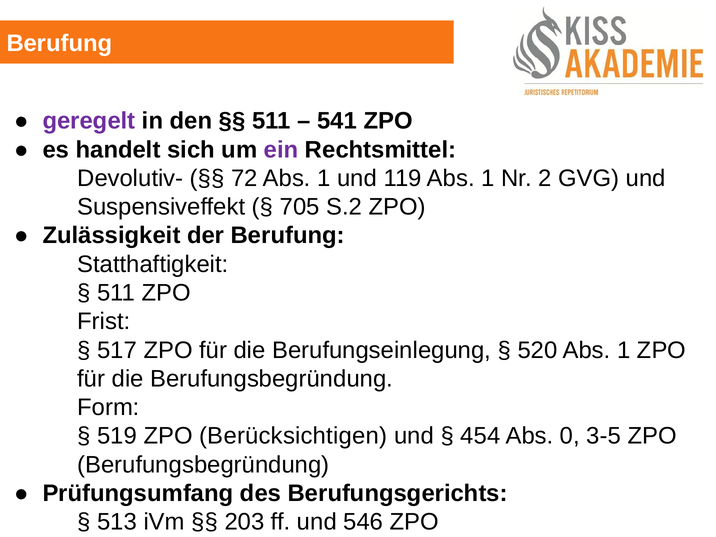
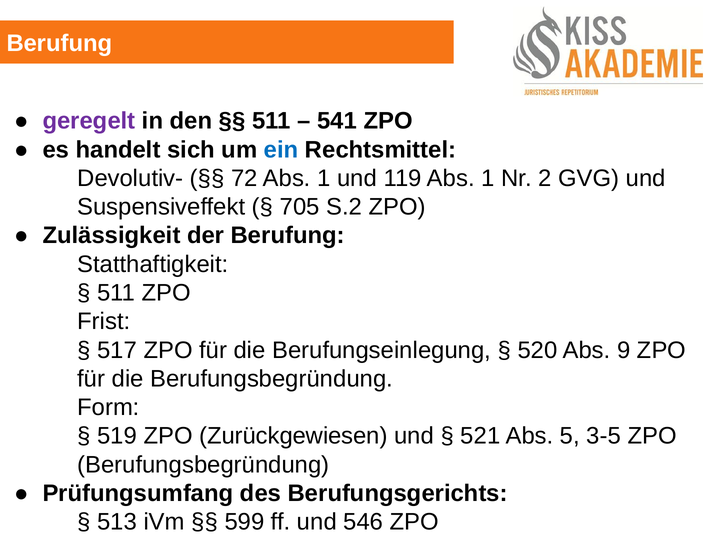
ein colour: purple -> blue
520 Abs 1: 1 -> 9
Berücksichtigen: Berücksichtigen -> Zurückgewiesen
454: 454 -> 521
0: 0 -> 5
203: 203 -> 599
